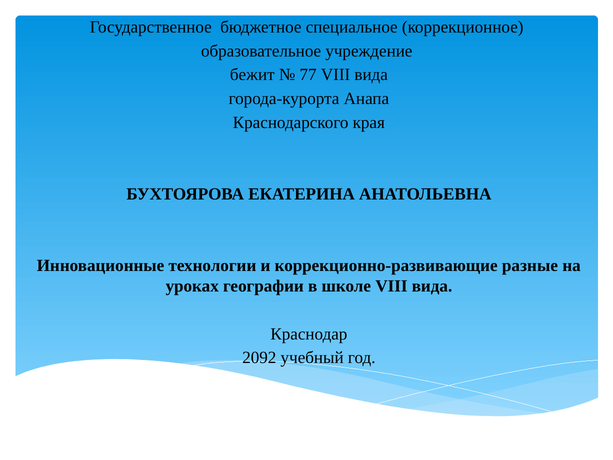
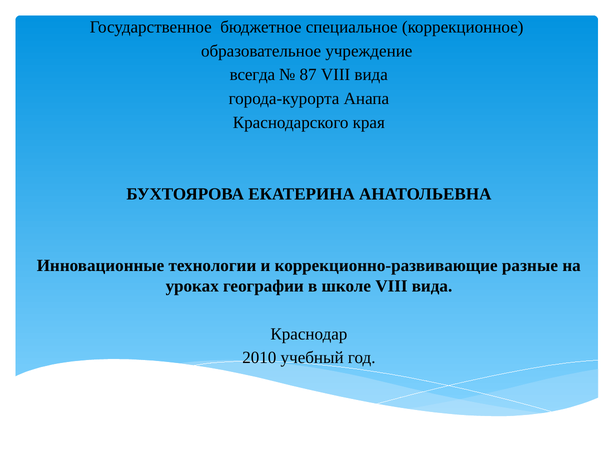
бежит: бежит -> всегда
77: 77 -> 87
2092: 2092 -> 2010
